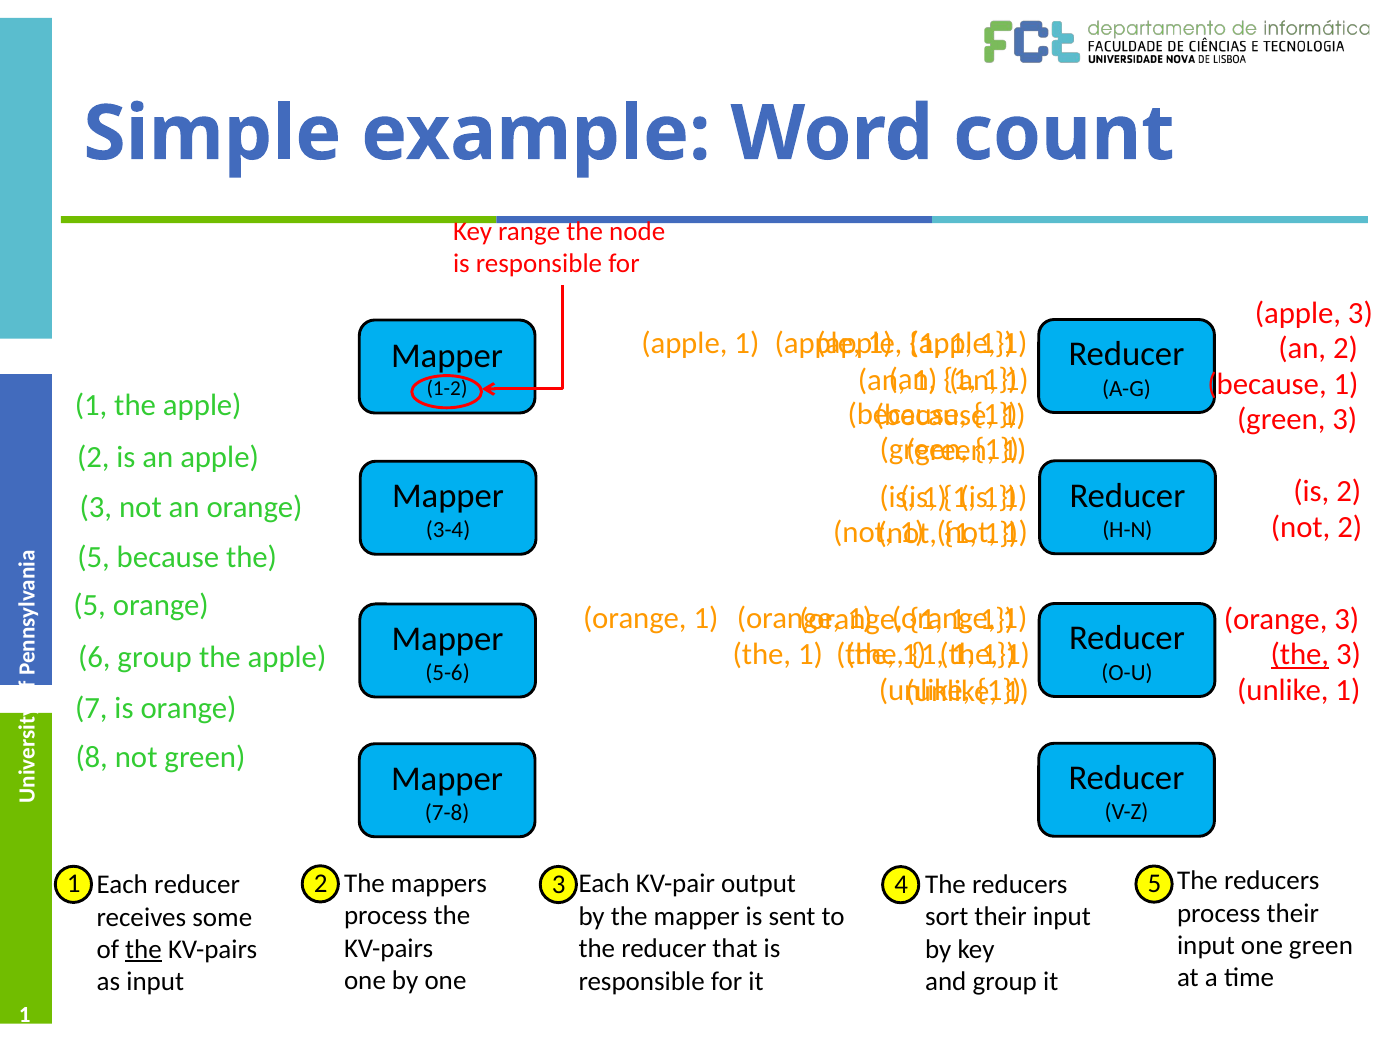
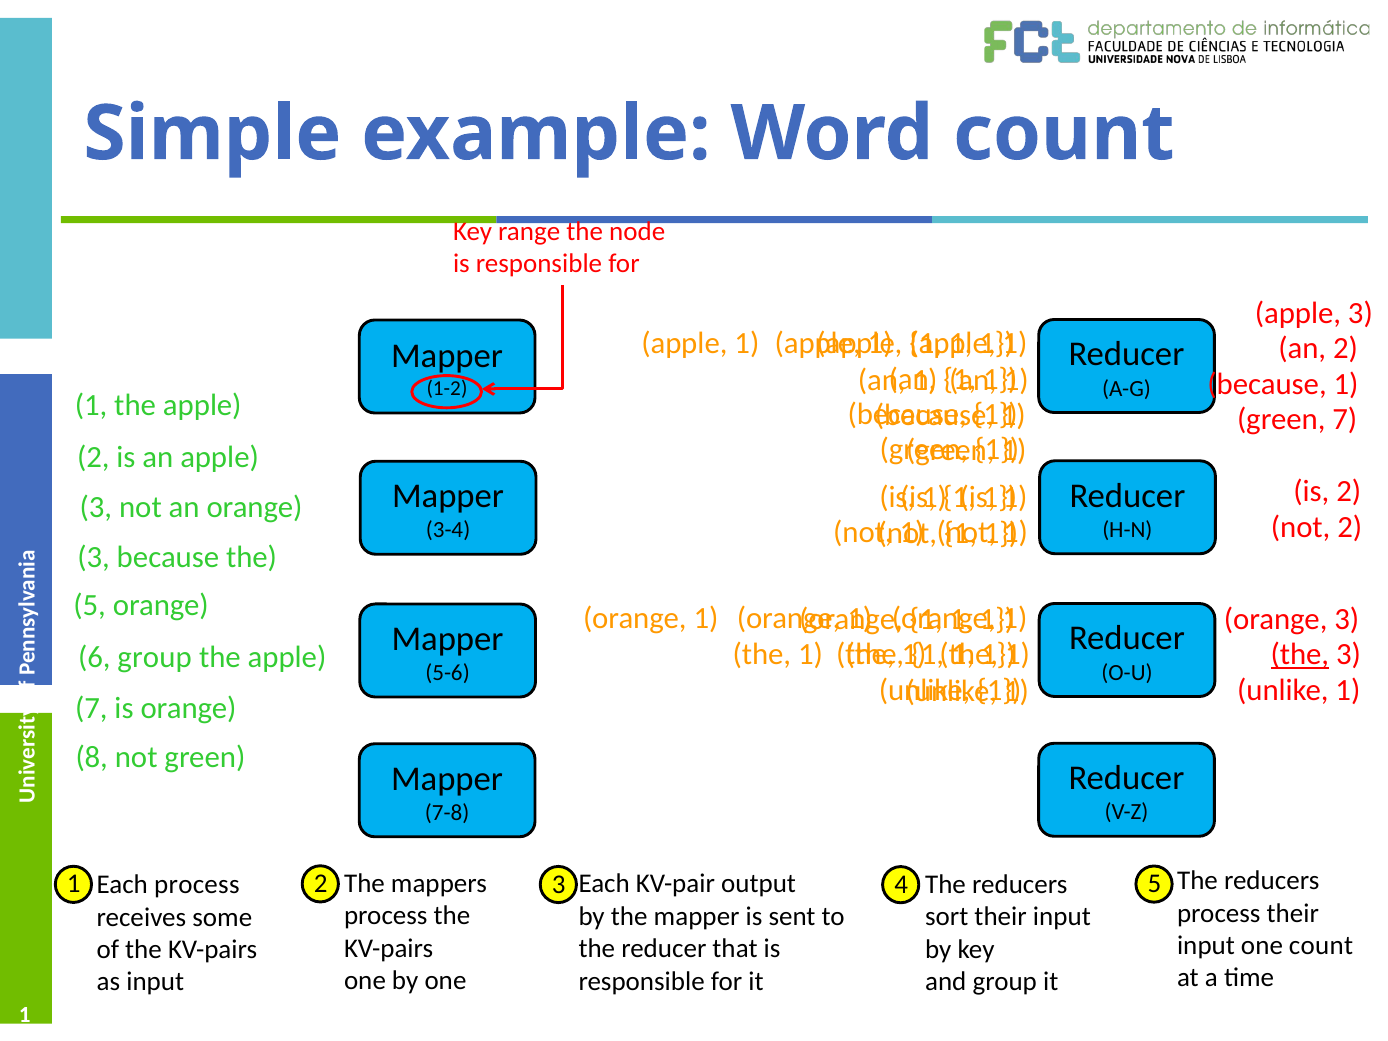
green 3: 3 -> 7
5 at (94, 557): 5 -> 3
Each reducer: reducer -> process
one green: green -> count
the at (144, 950) underline: present -> none
